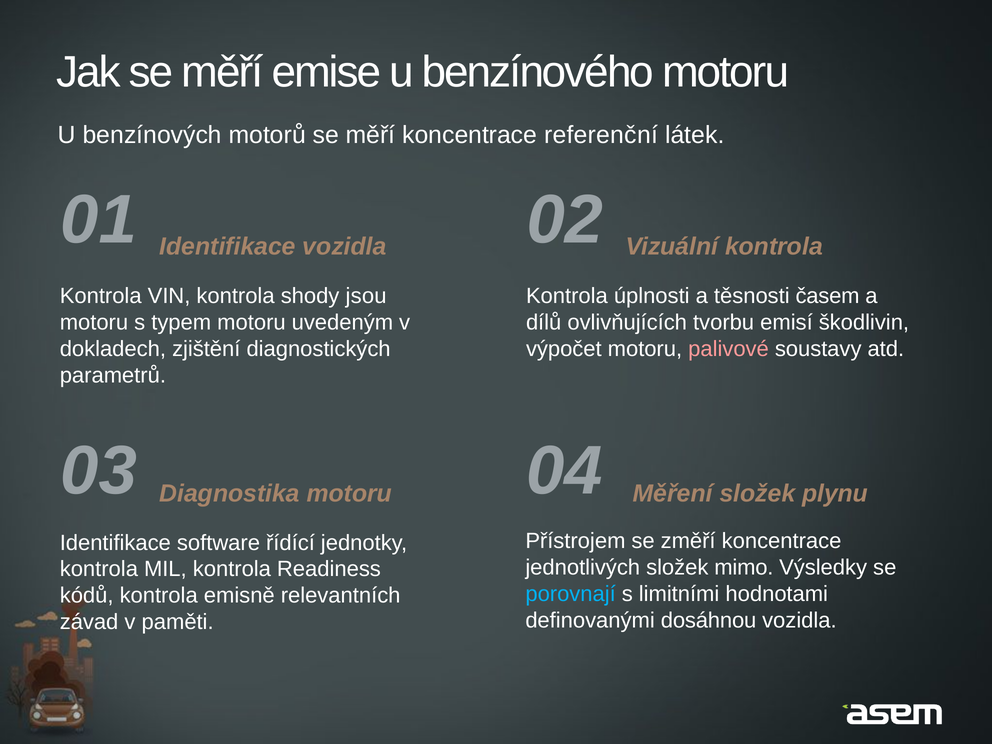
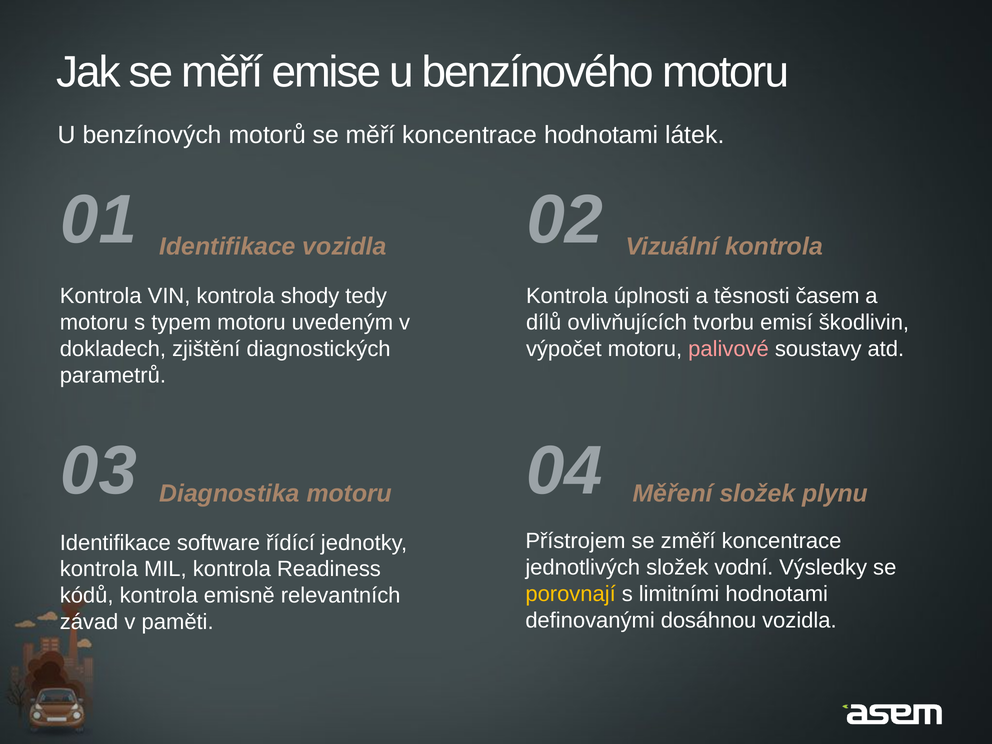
koncentrace referenční: referenční -> hodnotami
jsou: jsou -> tedy
mimo: mimo -> vodní
porovnají colour: light blue -> yellow
